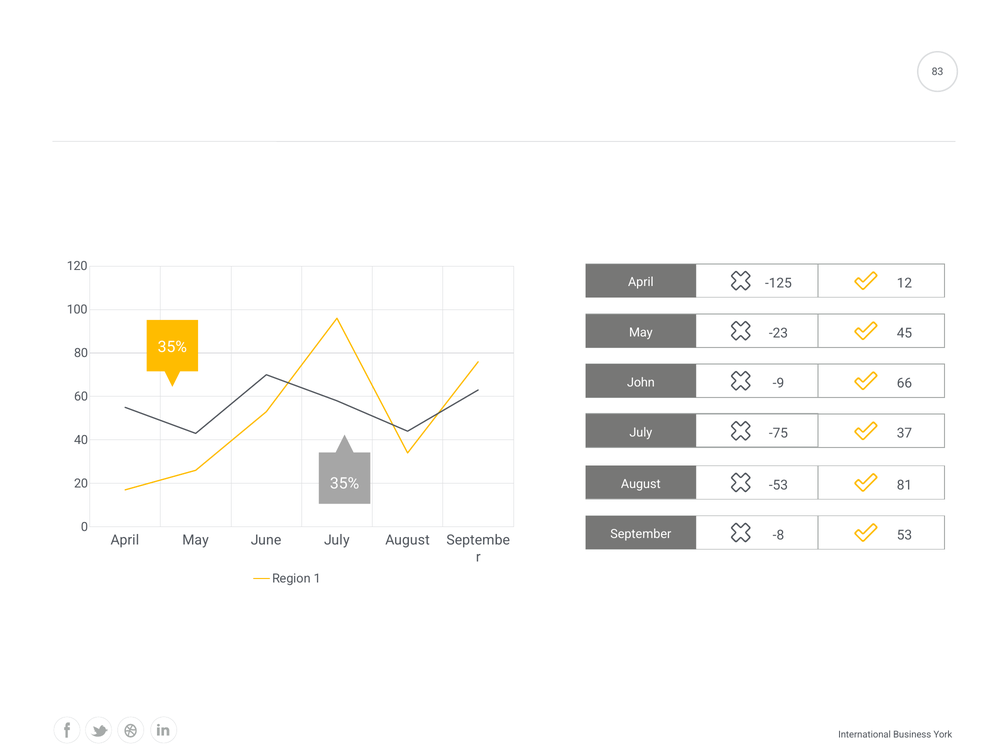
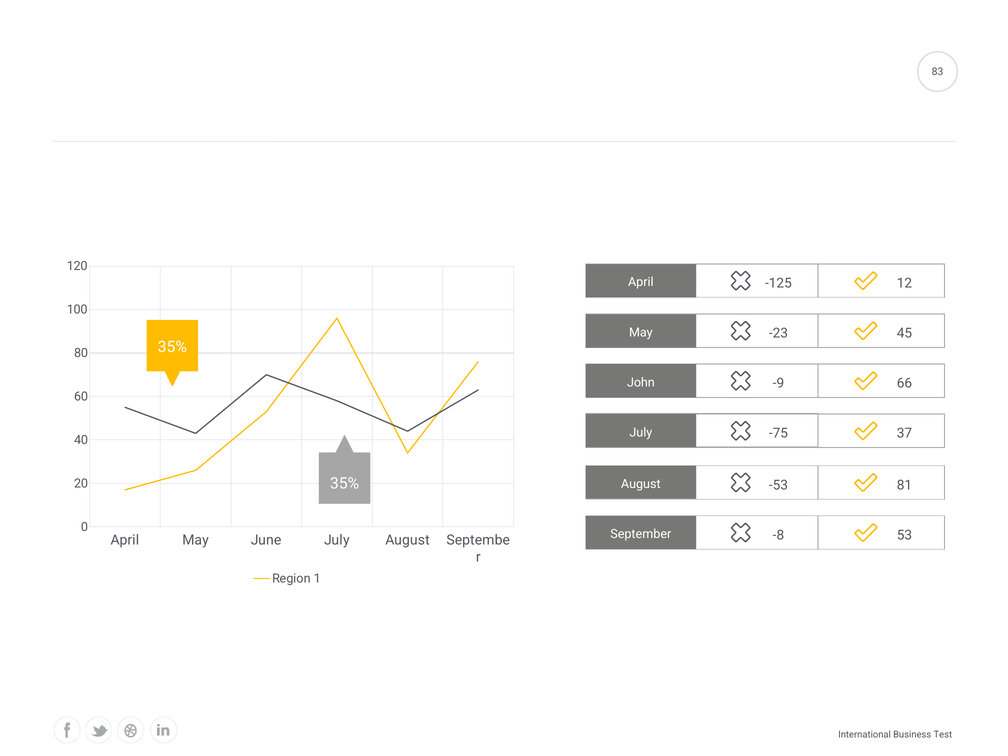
York: York -> Test
